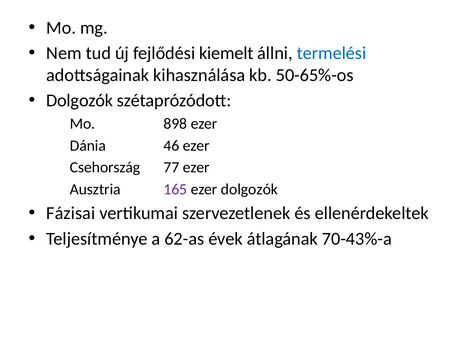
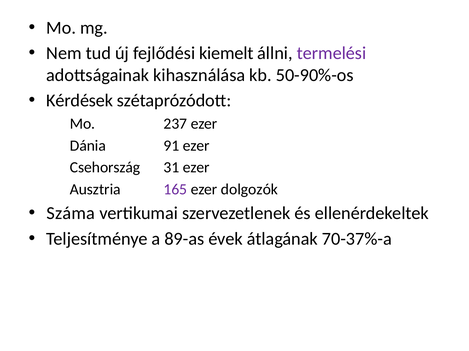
termelési colour: blue -> purple
50-65%-os: 50-65%-os -> 50-90%-os
Dolgozók at (80, 101): Dolgozók -> Kérdések
898: 898 -> 237
46: 46 -> 91
77: 77 -> 31
Fázisai: Fázisai -> Száma
62-as: 62-as -> 89-as
70-43%-a: 70-43%-a -> 70-37%-a
